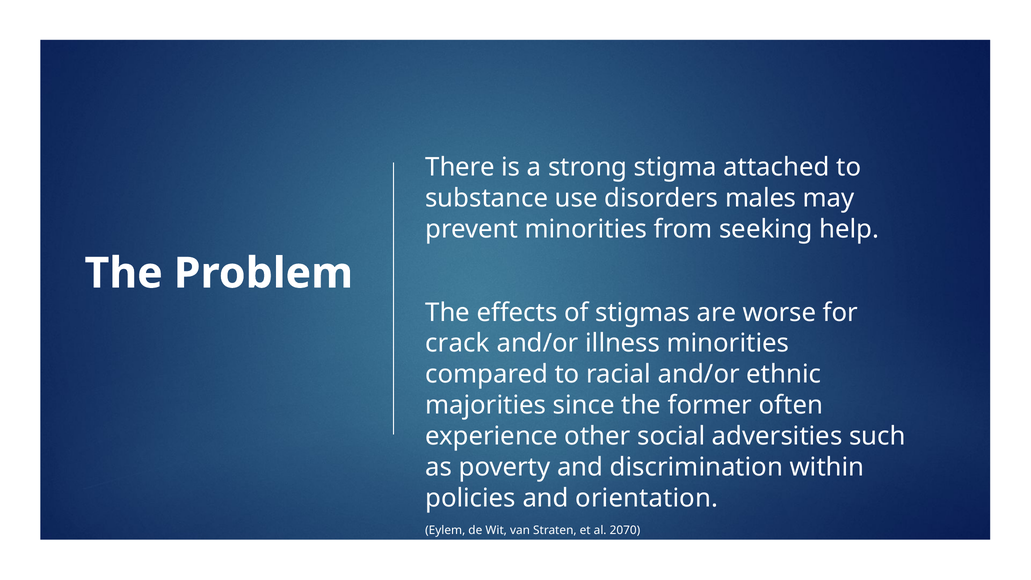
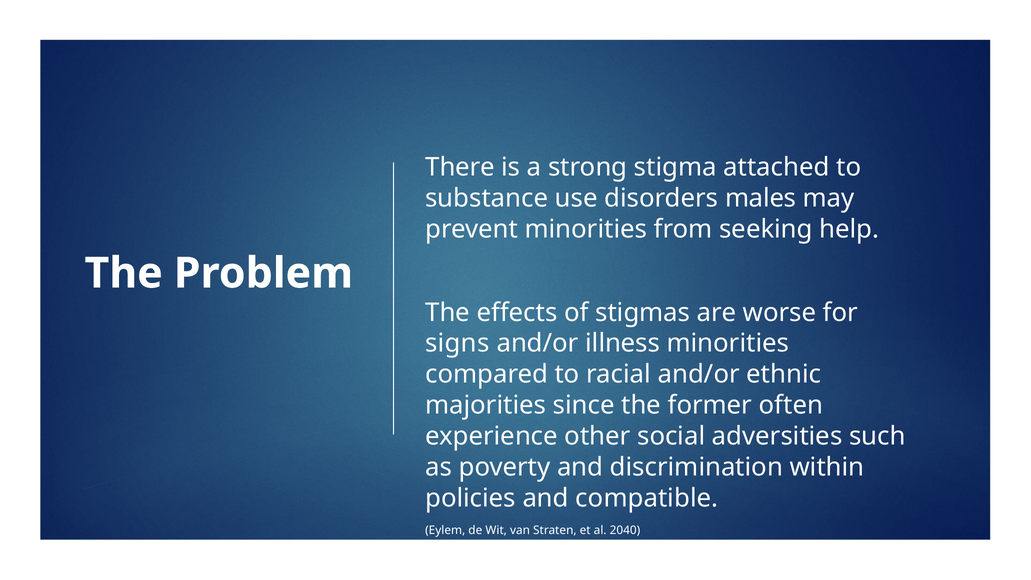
crack: crack -> signs
orientation: orientation -> compatible
2070: 2070 -> 2040
